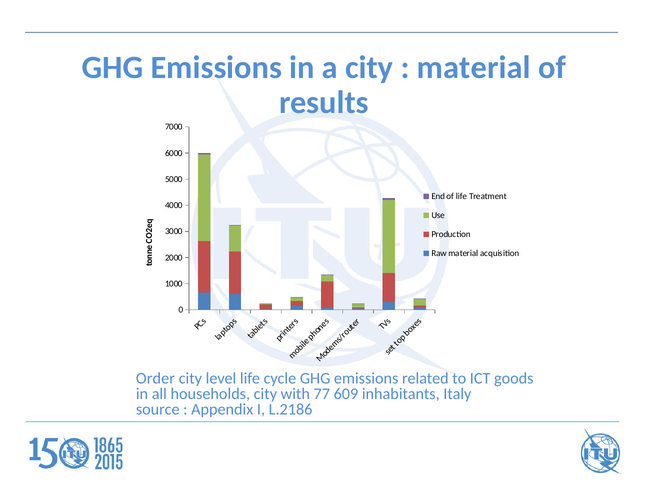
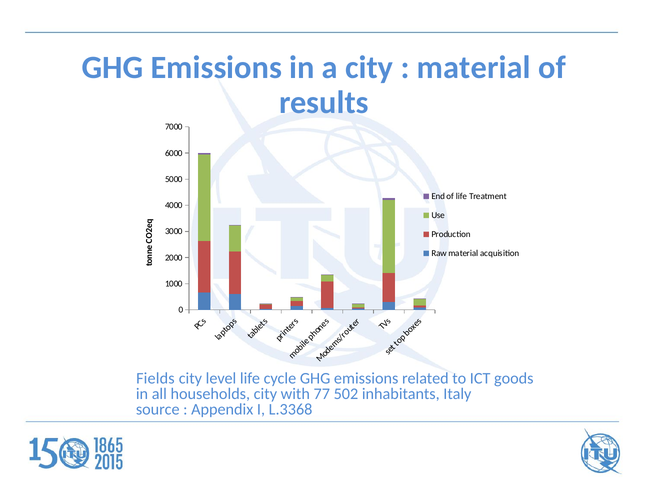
Order: Order -> Fields
609: 609 -> 502
L.2186: L.2186 -> L.3368
